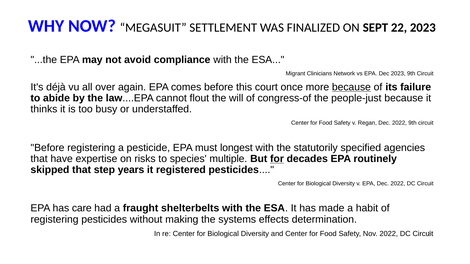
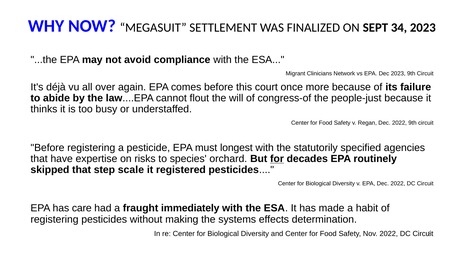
22: 22 -> 34
because at (351, 87) underline: present -> none
multiple: multiple -> orchard
years: years -> scale
shelterbelts: shelterbelts -> immediately
